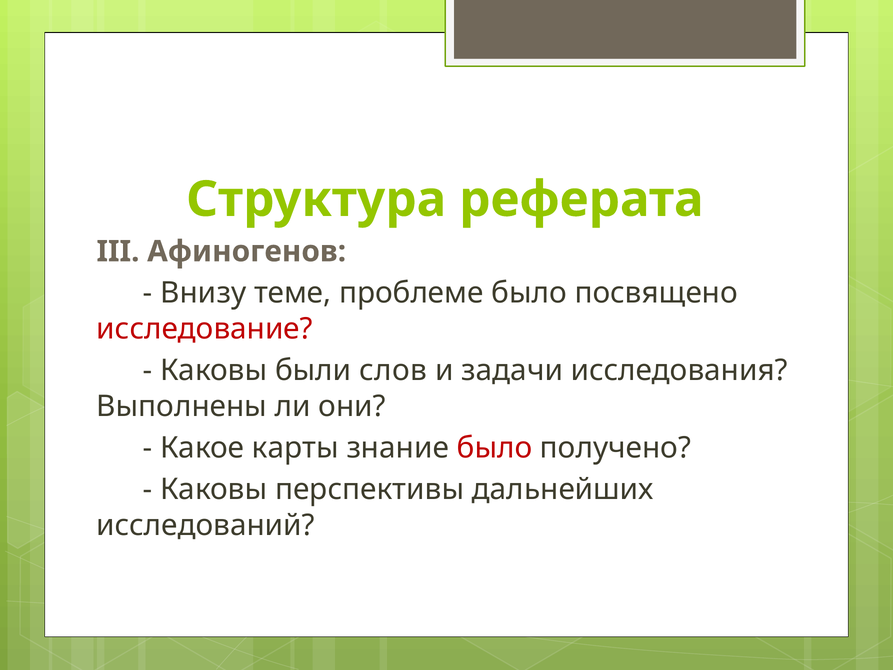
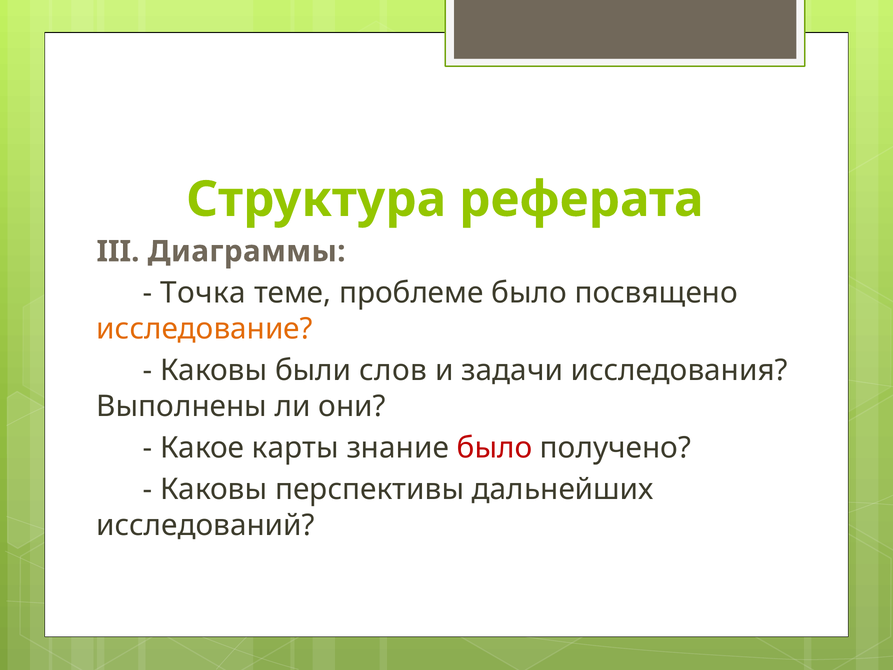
Афиногенов: Афиногенов -> Диаграммы
Внизу: Внизу -> Точка
исследование colour: red -> orange
